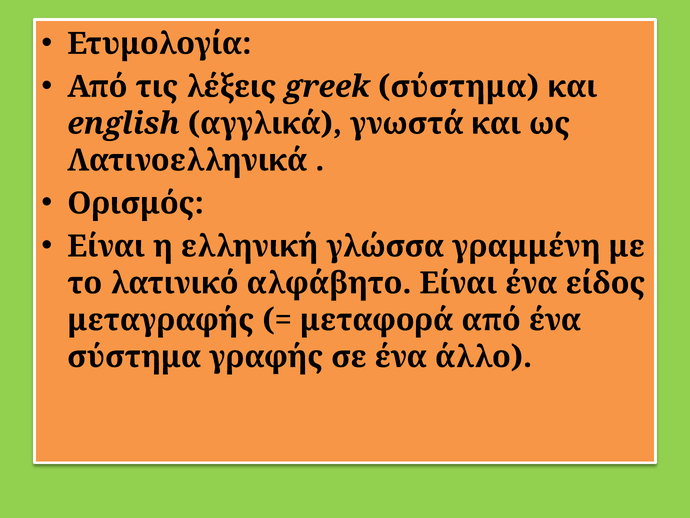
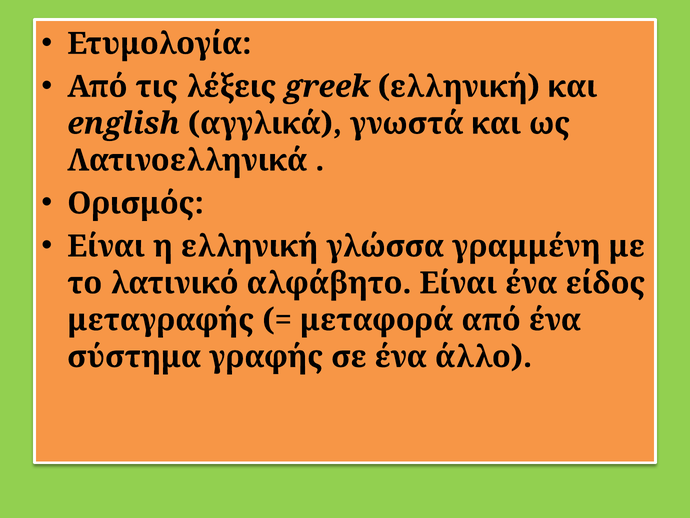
greek σύστημα: σύστημα -> ελληνική
